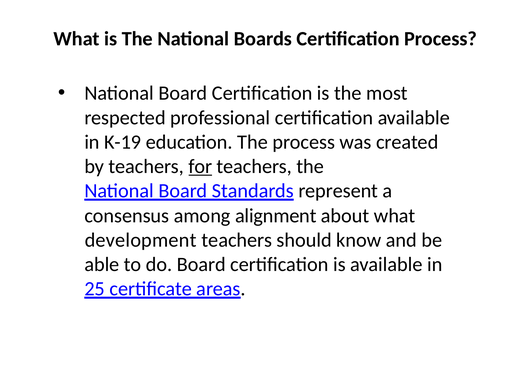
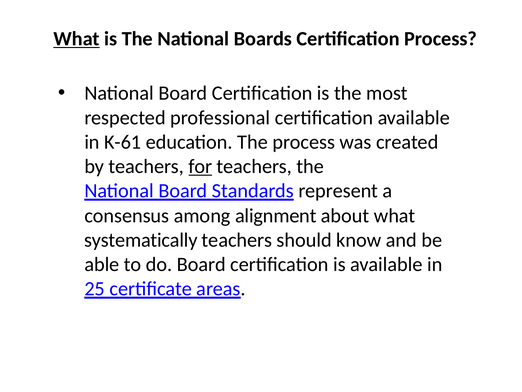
What at (77, 39) underline: none -> present
K-19: K-19 -> K-61
development: development -> systematically
